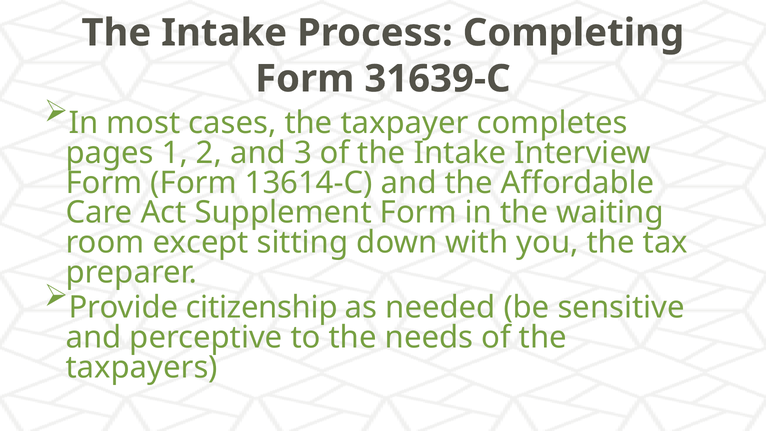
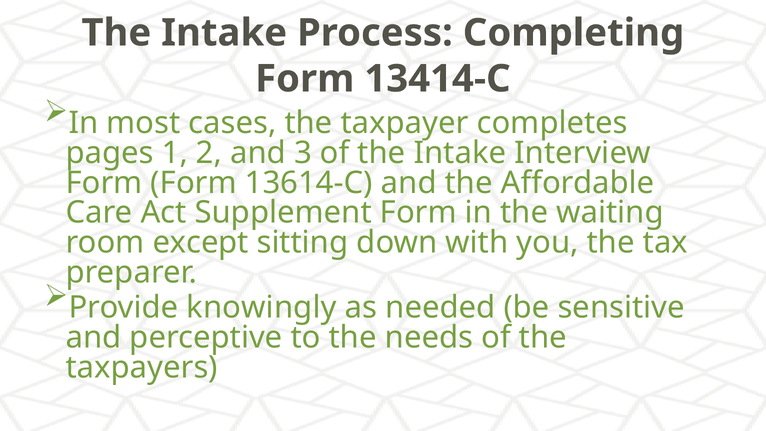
31639-C: 31639-C -> 13414-C
citizenship: citizenship -> knowingly
